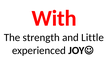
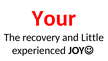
With: With -> Your
strength: strength -> recovery
